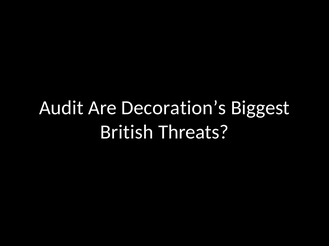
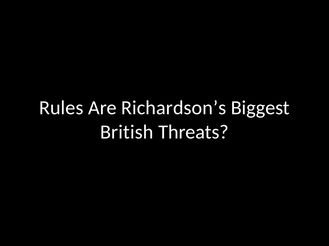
Audit: Audit -> Rules
Decoration’s: Decoration’s -> Richardson’s
